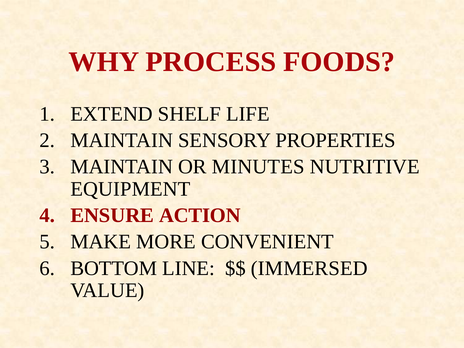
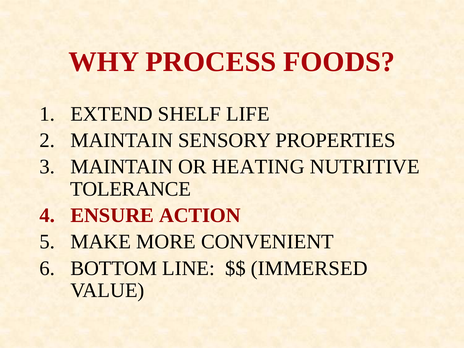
MINUTES: MINUTES -> HEATING
EQUIPMENT: EQUIPMENT -> TOLERANCE
